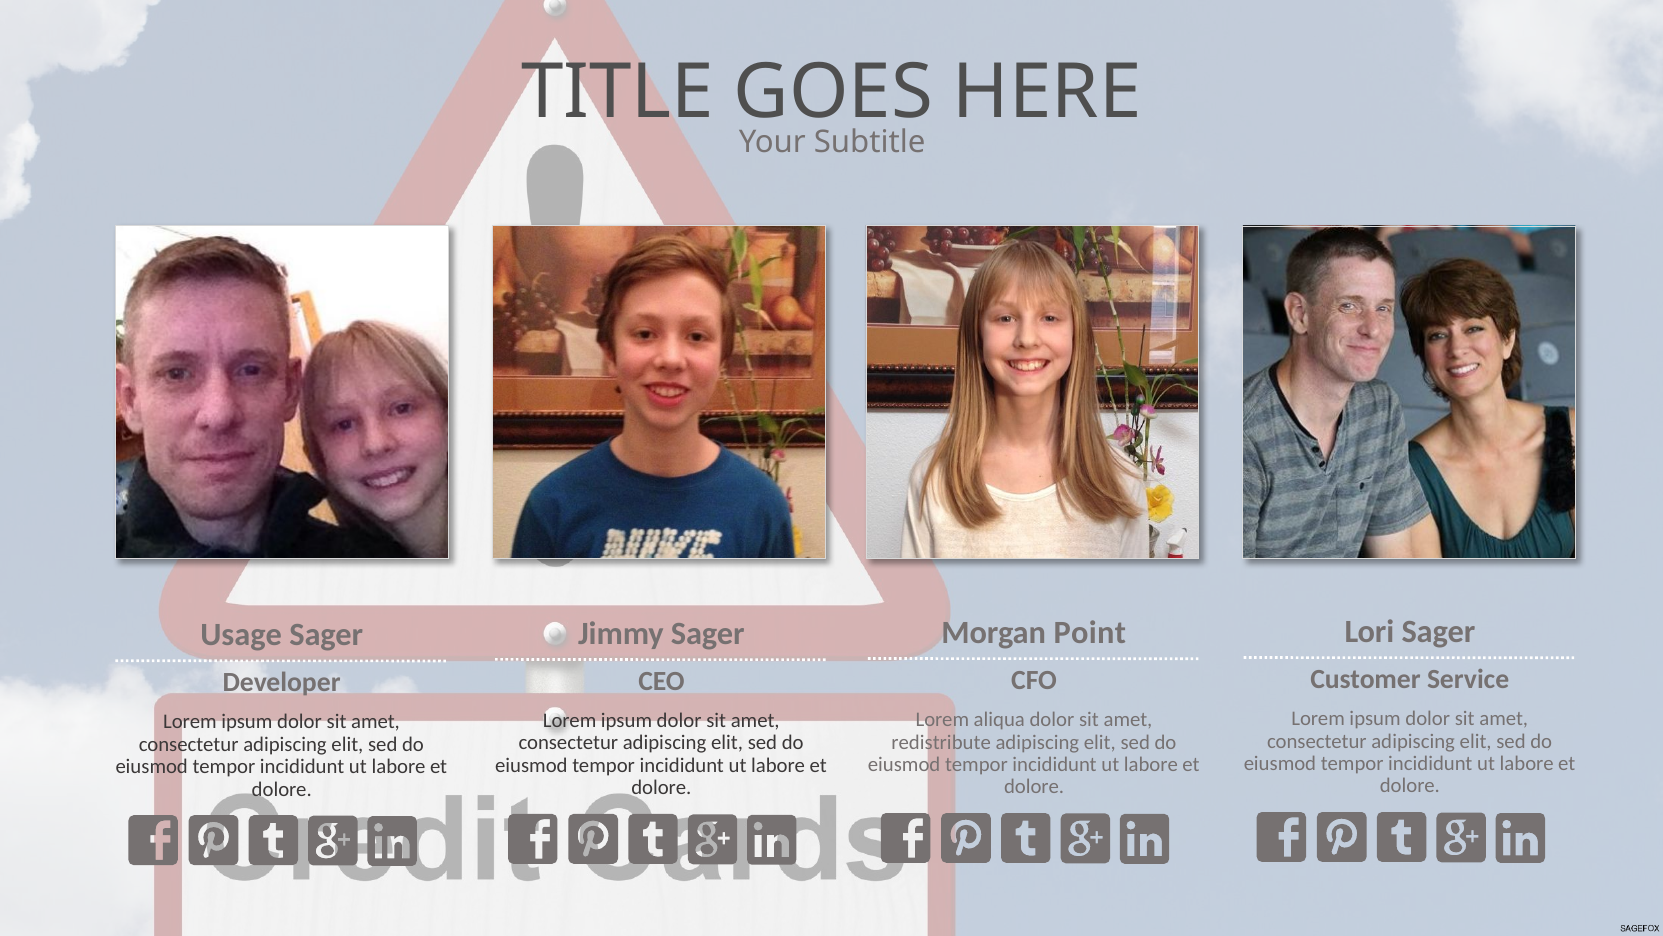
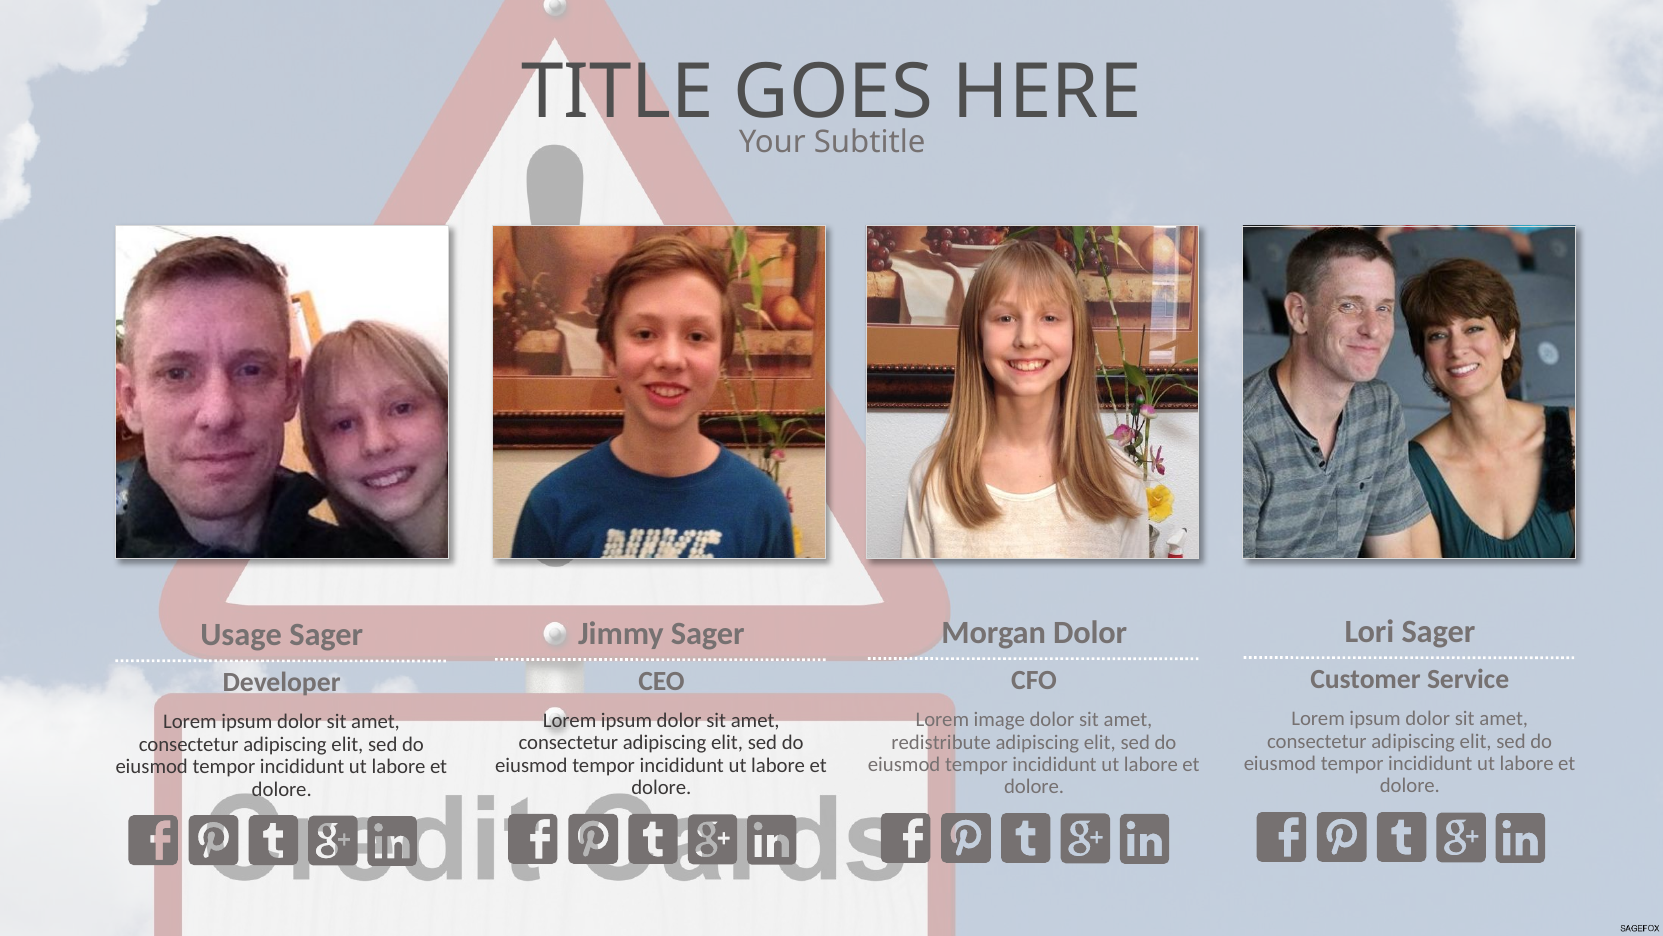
Morgan Point: Point -> Dolor
aliqua: aliqua -> image
